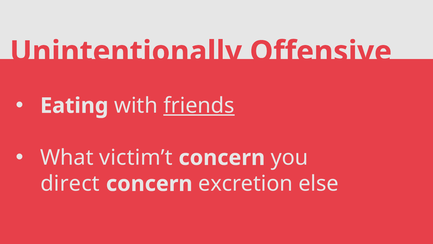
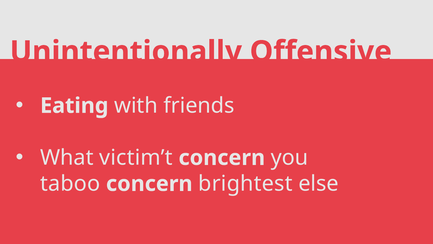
friends underline: present -> none
direct: direct -> taboo
excretion: excretion -> brightest
